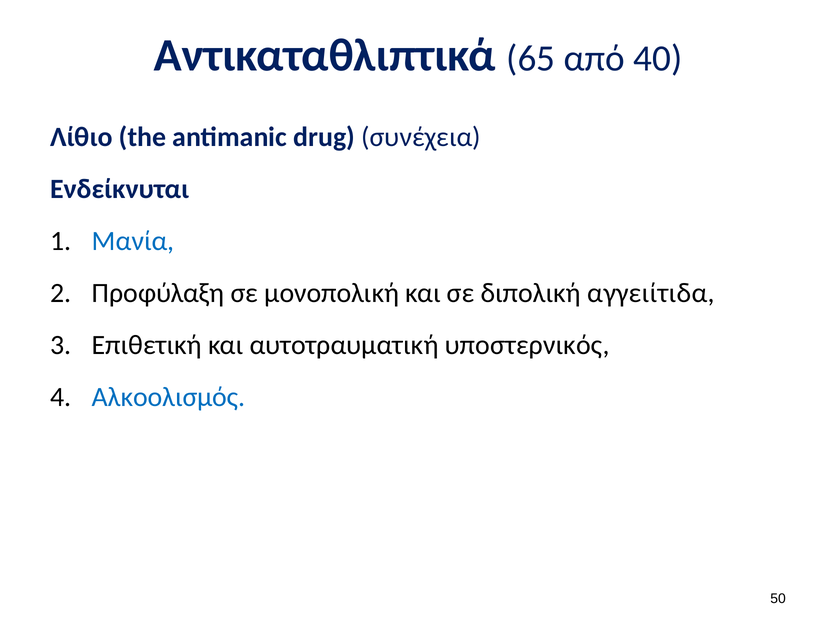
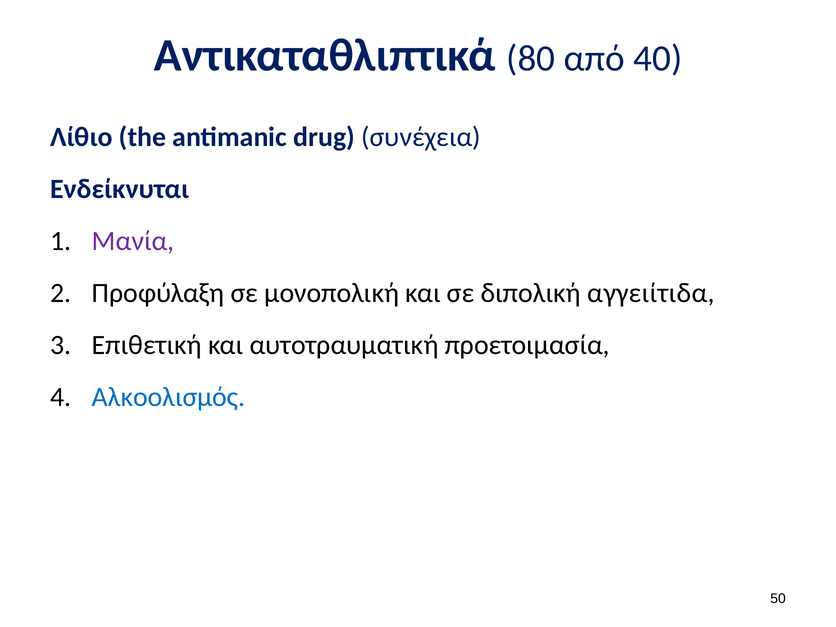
65: 65 -> 80
Μανία colour: blue -> purple
υποστερνικός: υποστερνικός -> προετοιμασία
